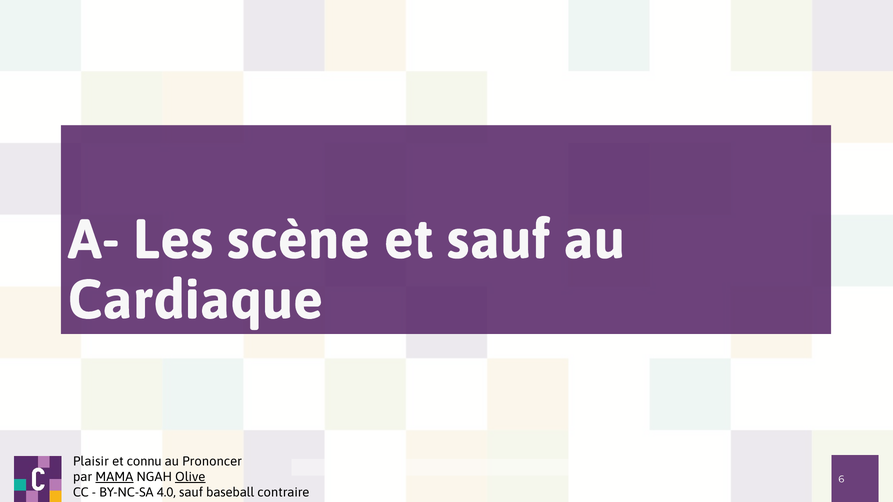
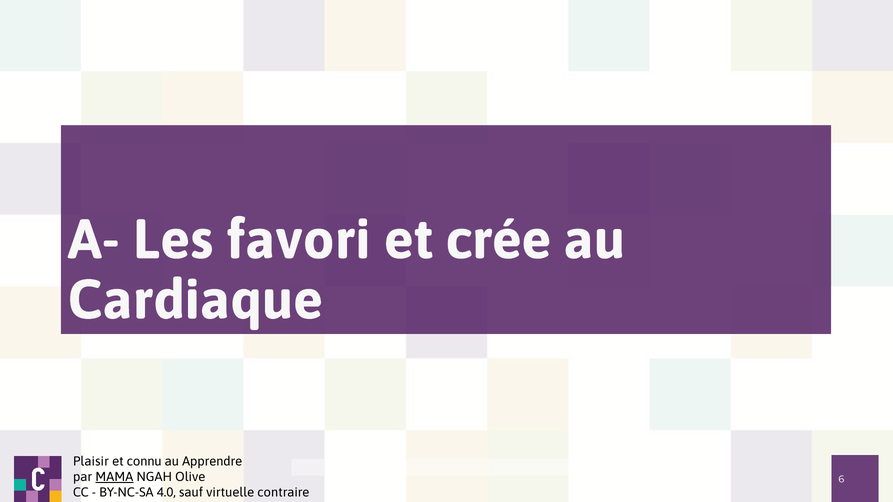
scène: scène -> favori
et sauf: sauf -> crée
Prononcer: Prononcer -> Apprendre
Olive underline: present -> none
baseball: baseball -> virtuelle
